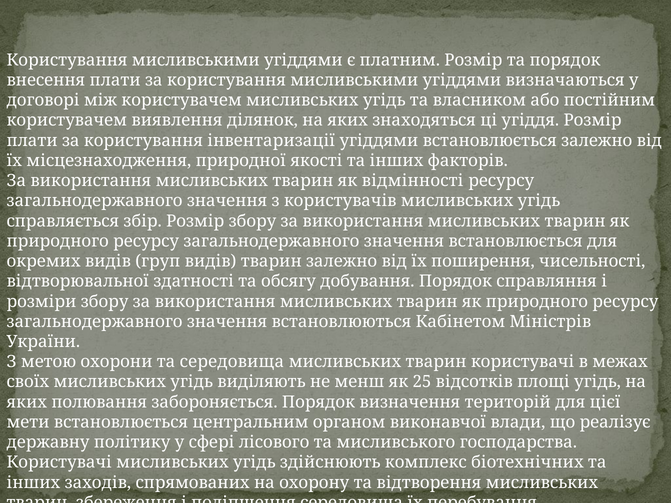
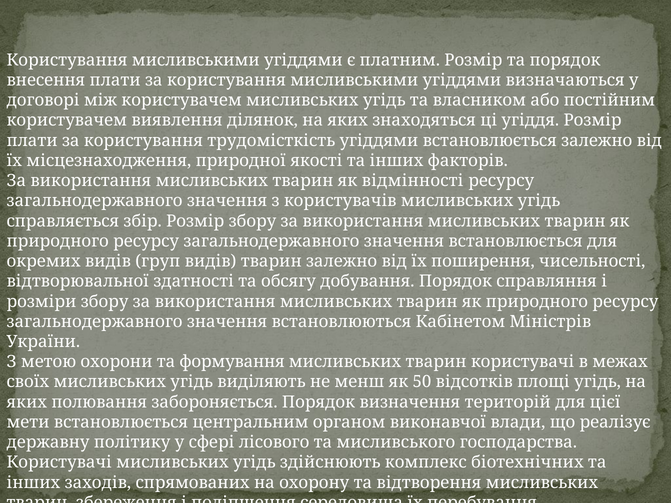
інвентаризації: інвентаризації -> трудомісткість
та середовища: середовища -> формування
25: 25 -> 50
